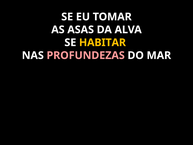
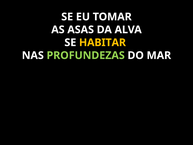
PROFUNDEZAS colour: pink -> light green
